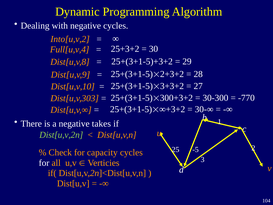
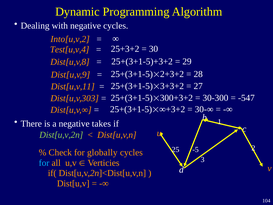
Full[u,v,4: Full[u,v,4 -> Test[u,v,4
Dist[u,v,10: Dist[u,v,10 -> Dist[u,v,11
-770: -770 -> -547
capacity: capacity -> globally
for at (44, 163) colour: white -> light blue
